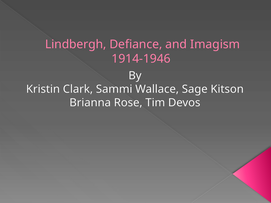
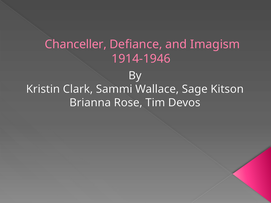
Lindbergh: Lindbergh -> Chanceller
